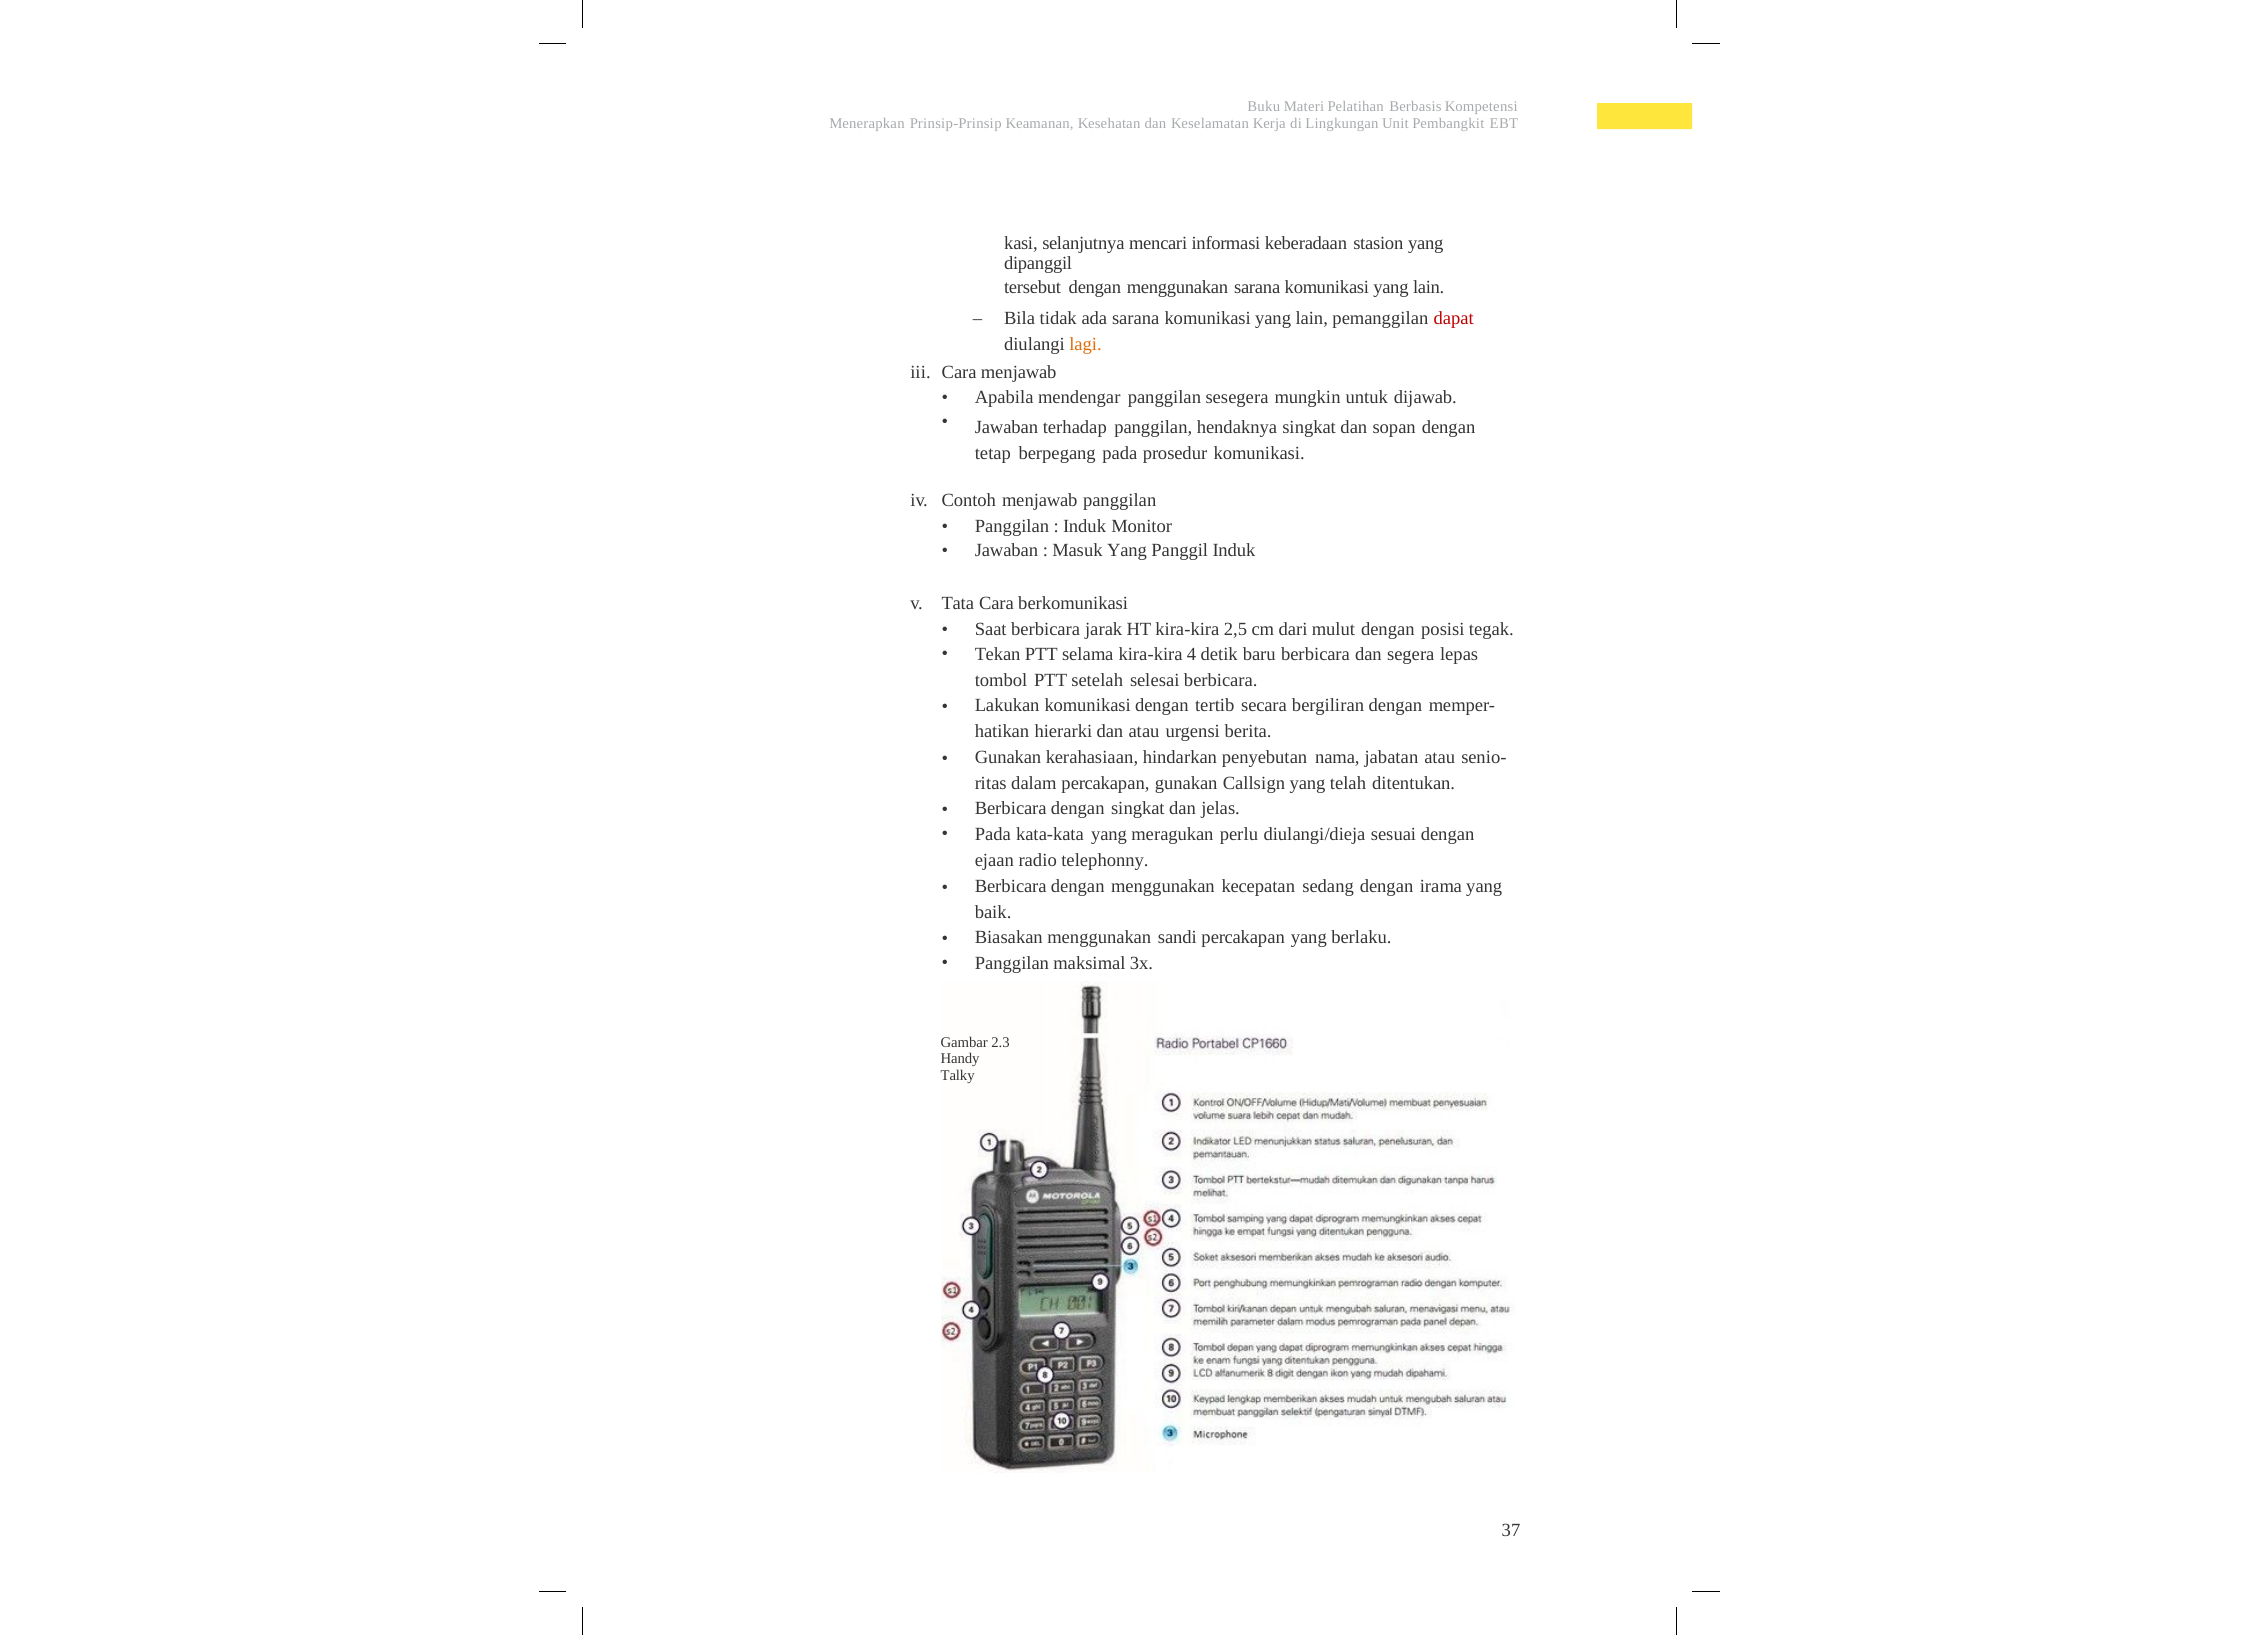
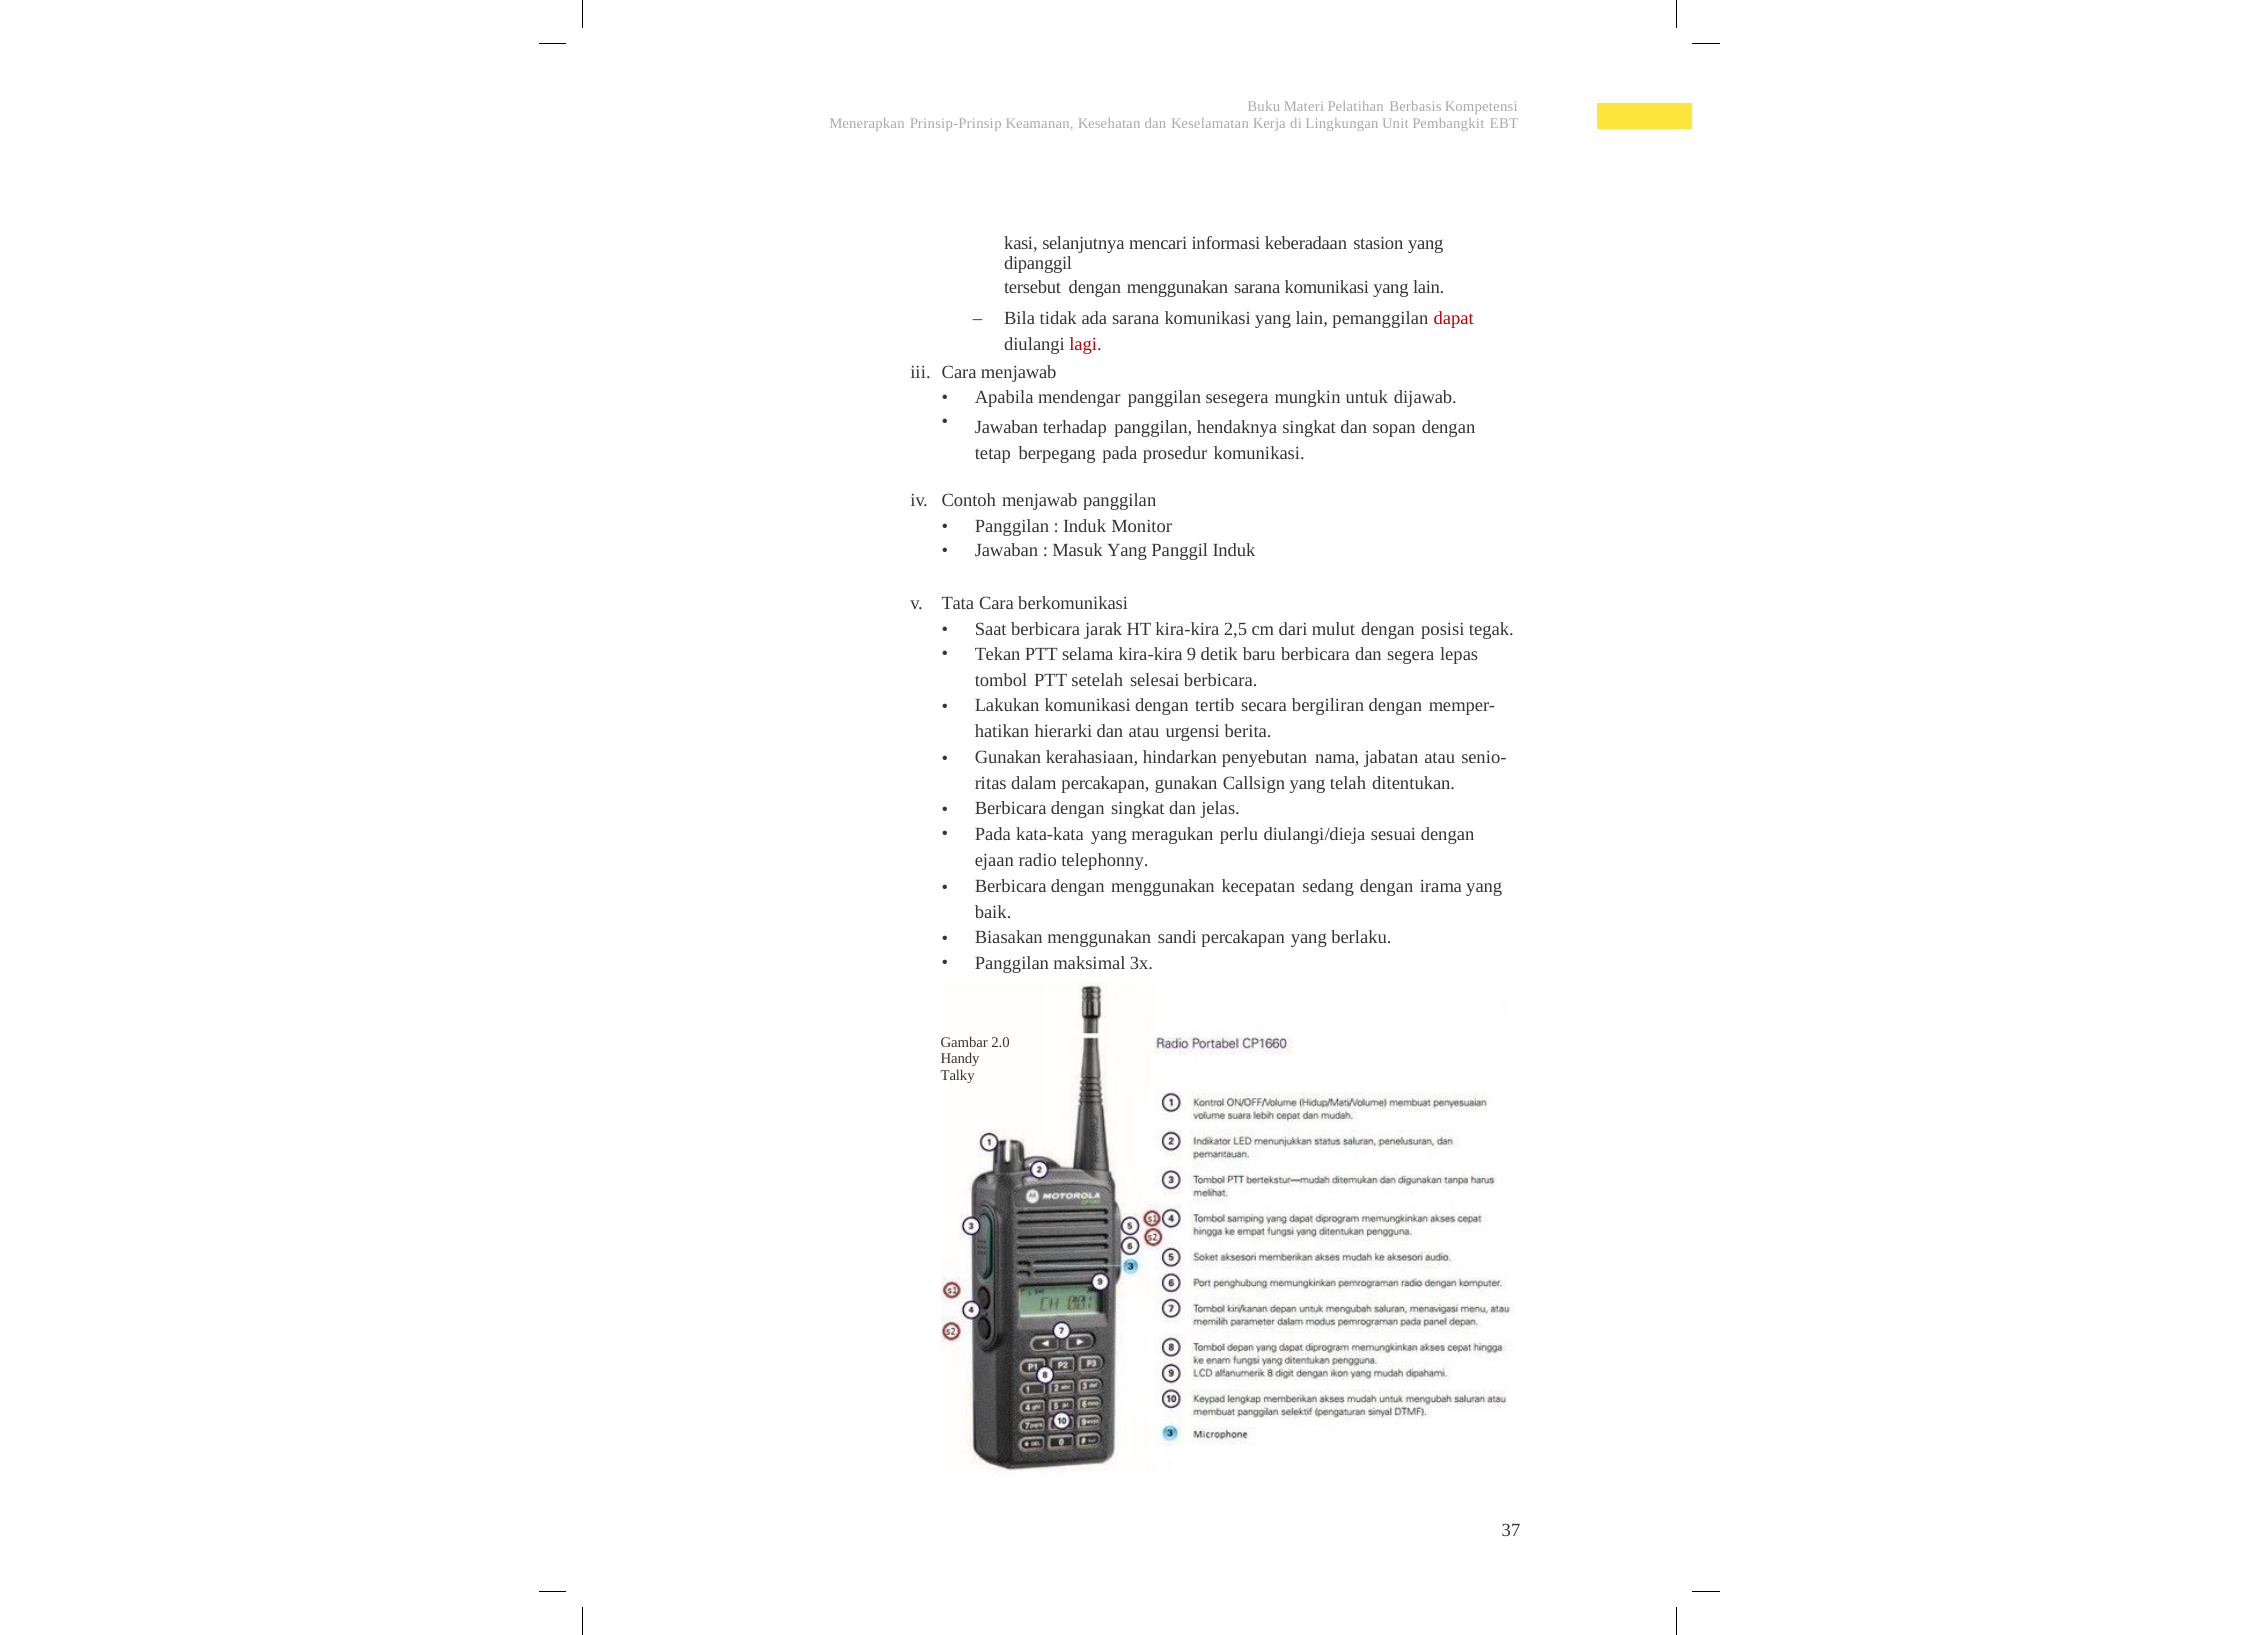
lagi colour: orange -> red
4: 4 -> 9
2.3: 2.3 -> 2.0
